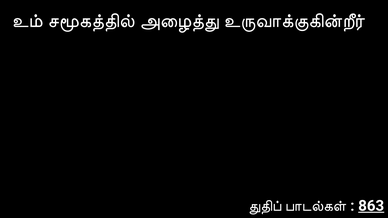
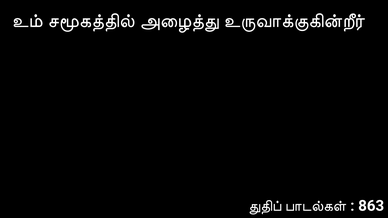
863 underline: present -> none
